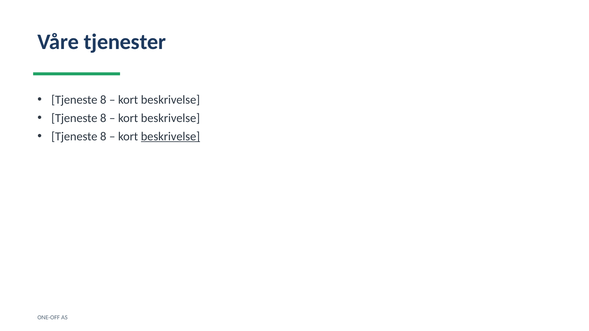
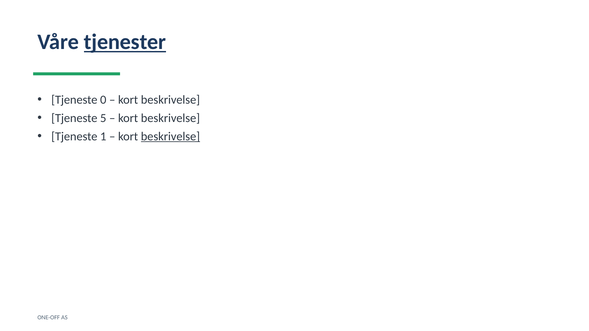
tjenester underline: none -> present
8 at (103, 100): 8 -> 0
8 at (103, 118): 8 -> 5
8 at (103, 137): 8 -> 1
